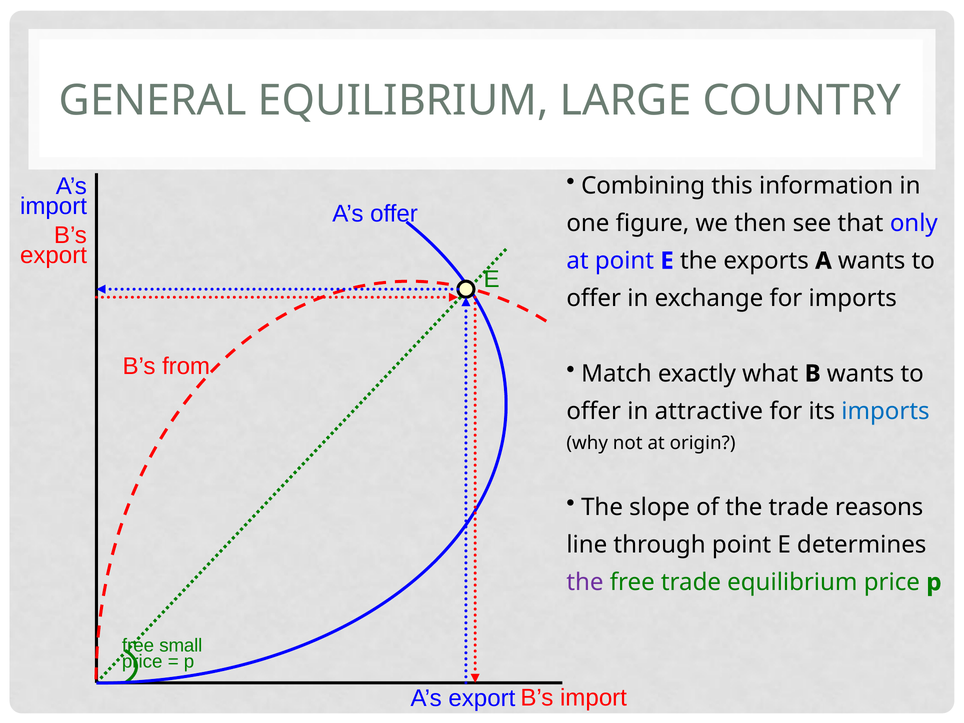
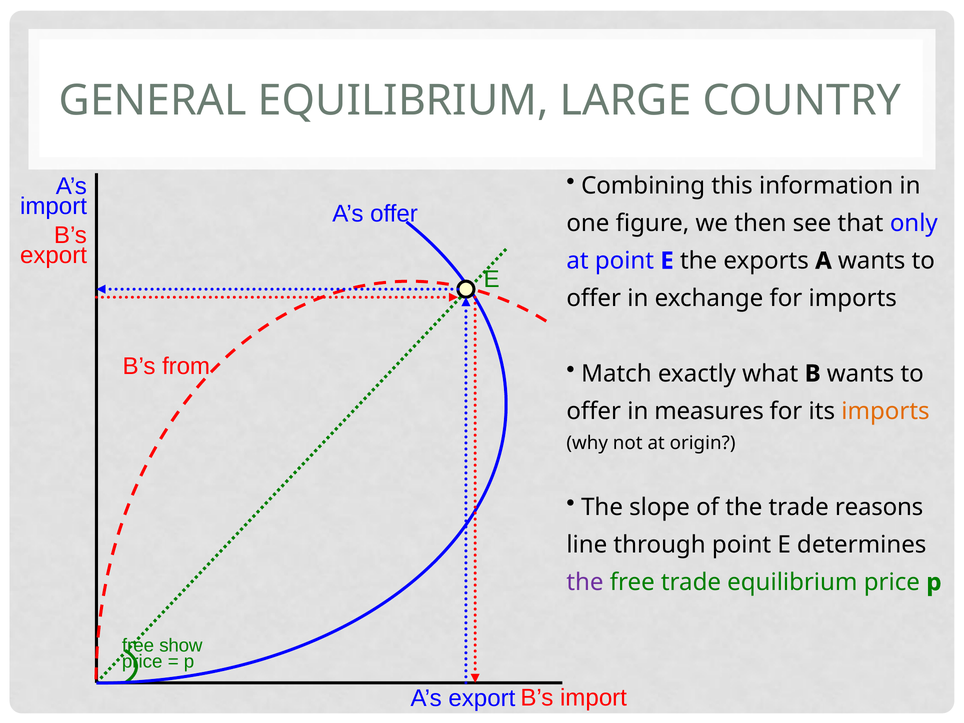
attractive: attractive -> measures
imports at (885, 411) colour: blue -> orange
small: small -> show
